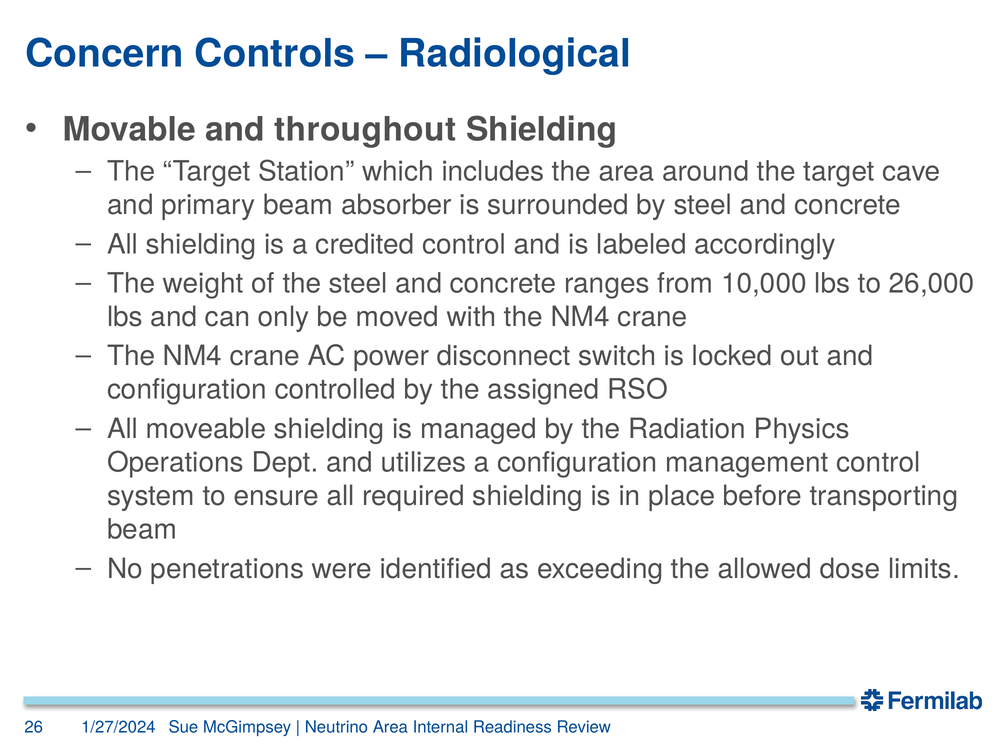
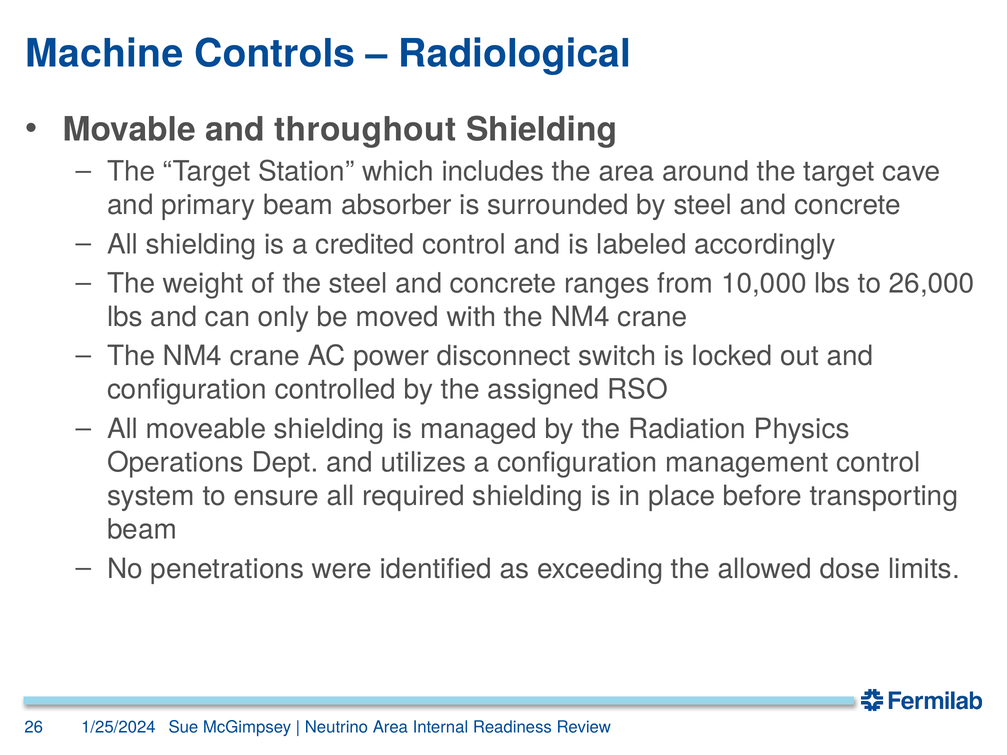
Concern: Concern -> Machine
1/27/2024: 1/27/2024 -> 1/25/2024
